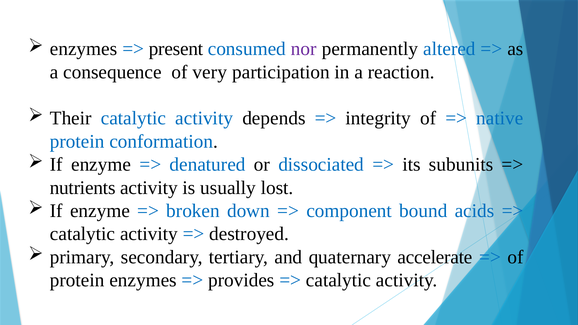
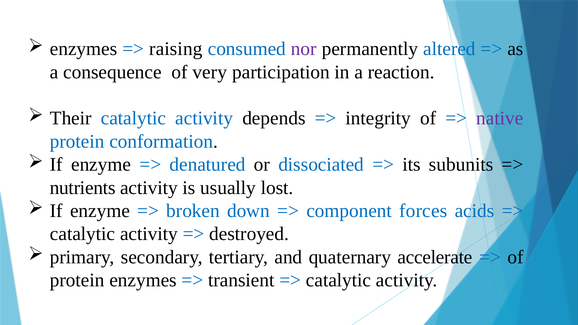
present: present -> raising
native colour: blue -> purple
bound: bound -> forces
provides: provides -> transient
